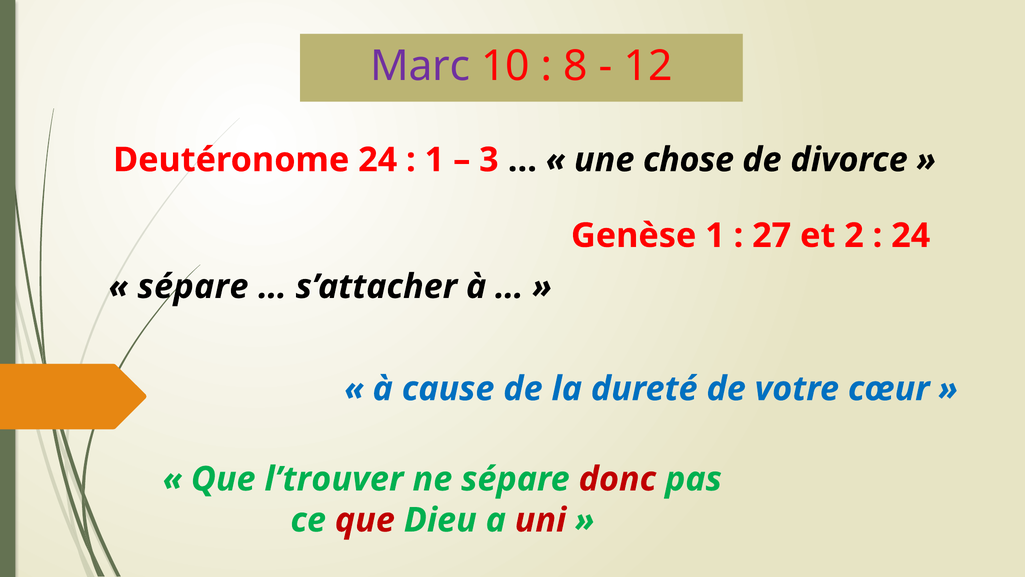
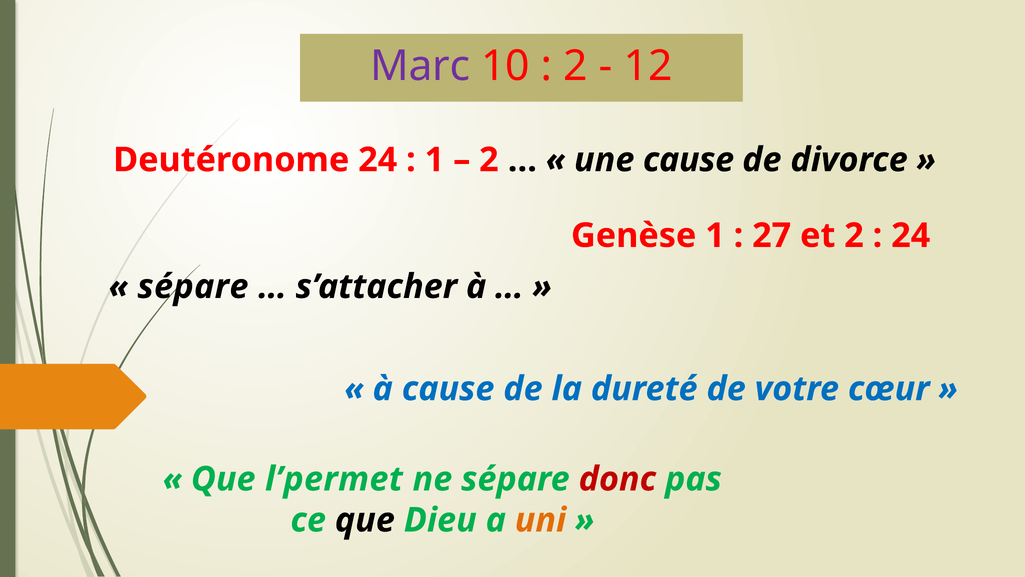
8 at (576, 66): 8 -> 2
3 at (489, 160): 3 -> 2
une chose: chose -> cause
l’trouver: l’trouver -> l’permet
que at (365, 520) colour: red -> black
uni colour: red -> orange
